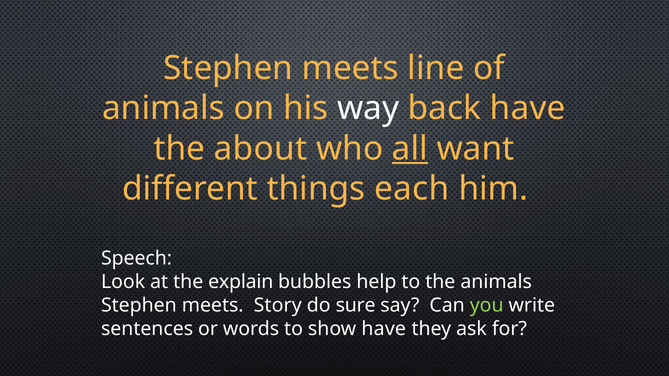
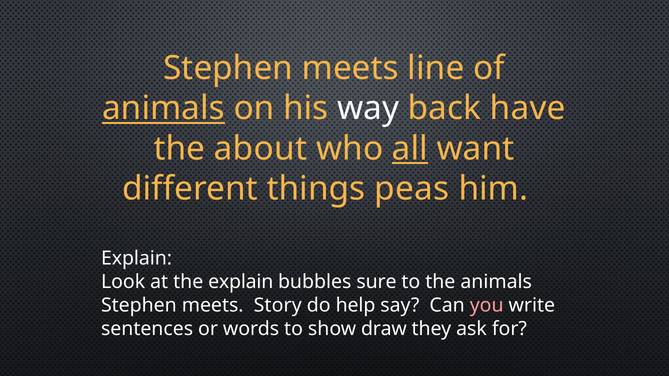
animals at (163, 109) underline: none -> present
each: each -> peas
Speech at (137, 259): Speech -> Explain
help: help -> sure
sure: sure -> help
you colour: light green -> pink
show have: have -> draw
